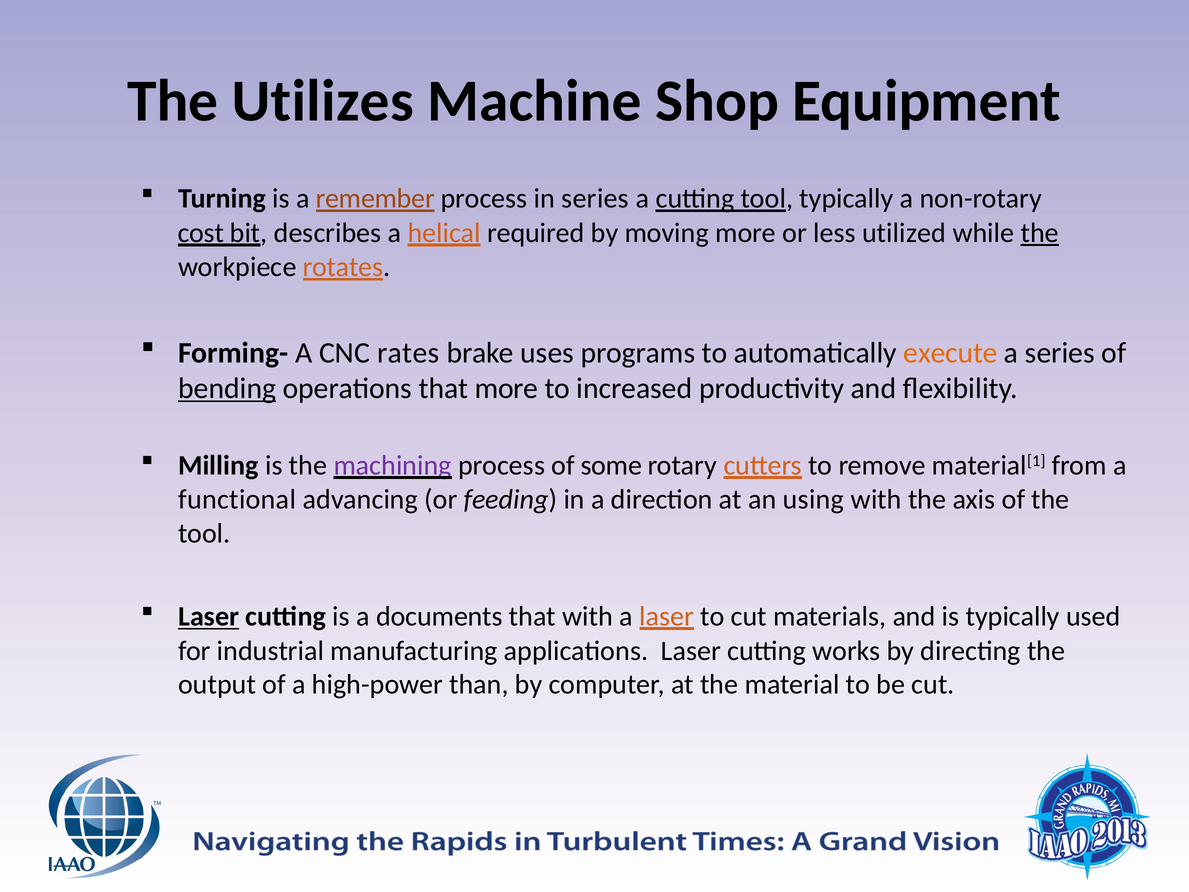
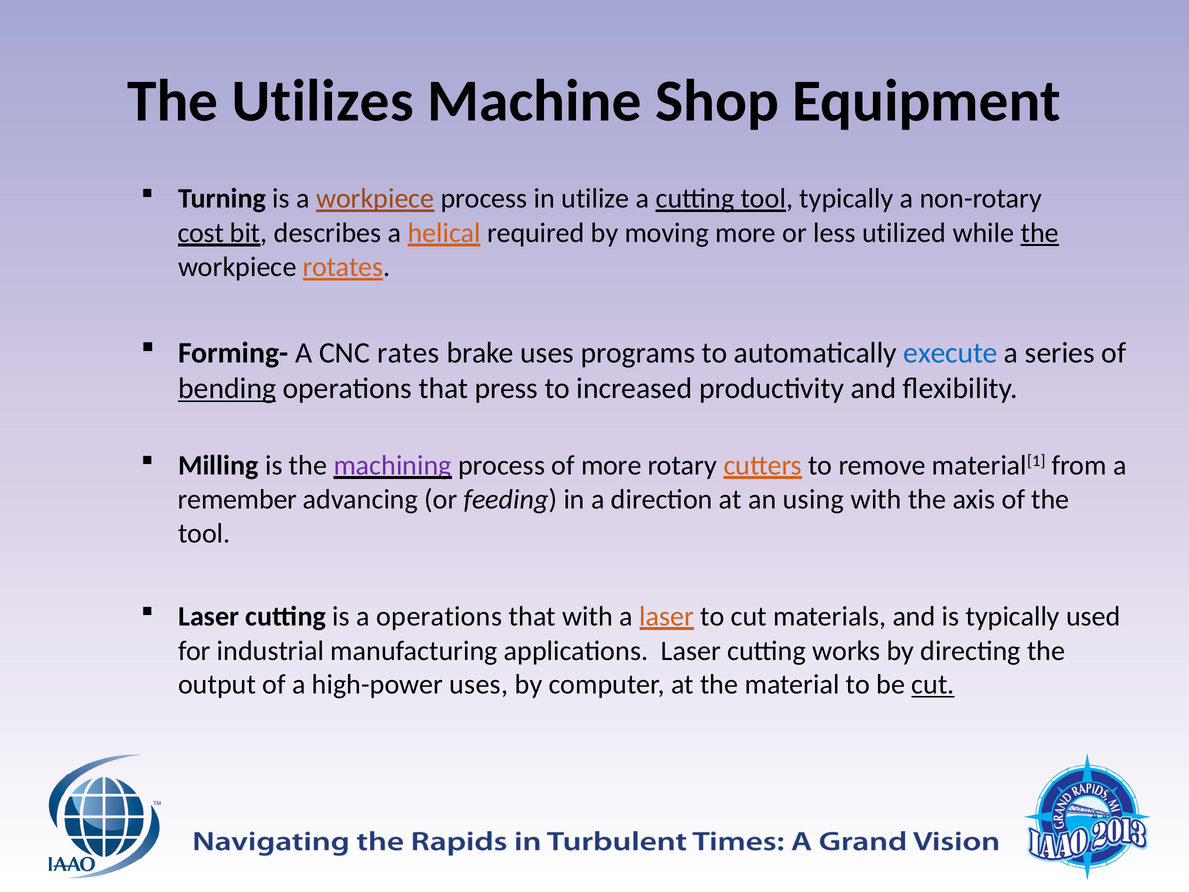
a remember: remember -> workpiece
in series: series -> utilize
execute colour: orange -> blue
that more: more -> press
of some: some -> more
functional: functional -> remember
Laser at (209, 616) underline: present -> none
a documents: documents -> operations
high-power than: than -> uses
cut at (933, 684) underline: none -> present
